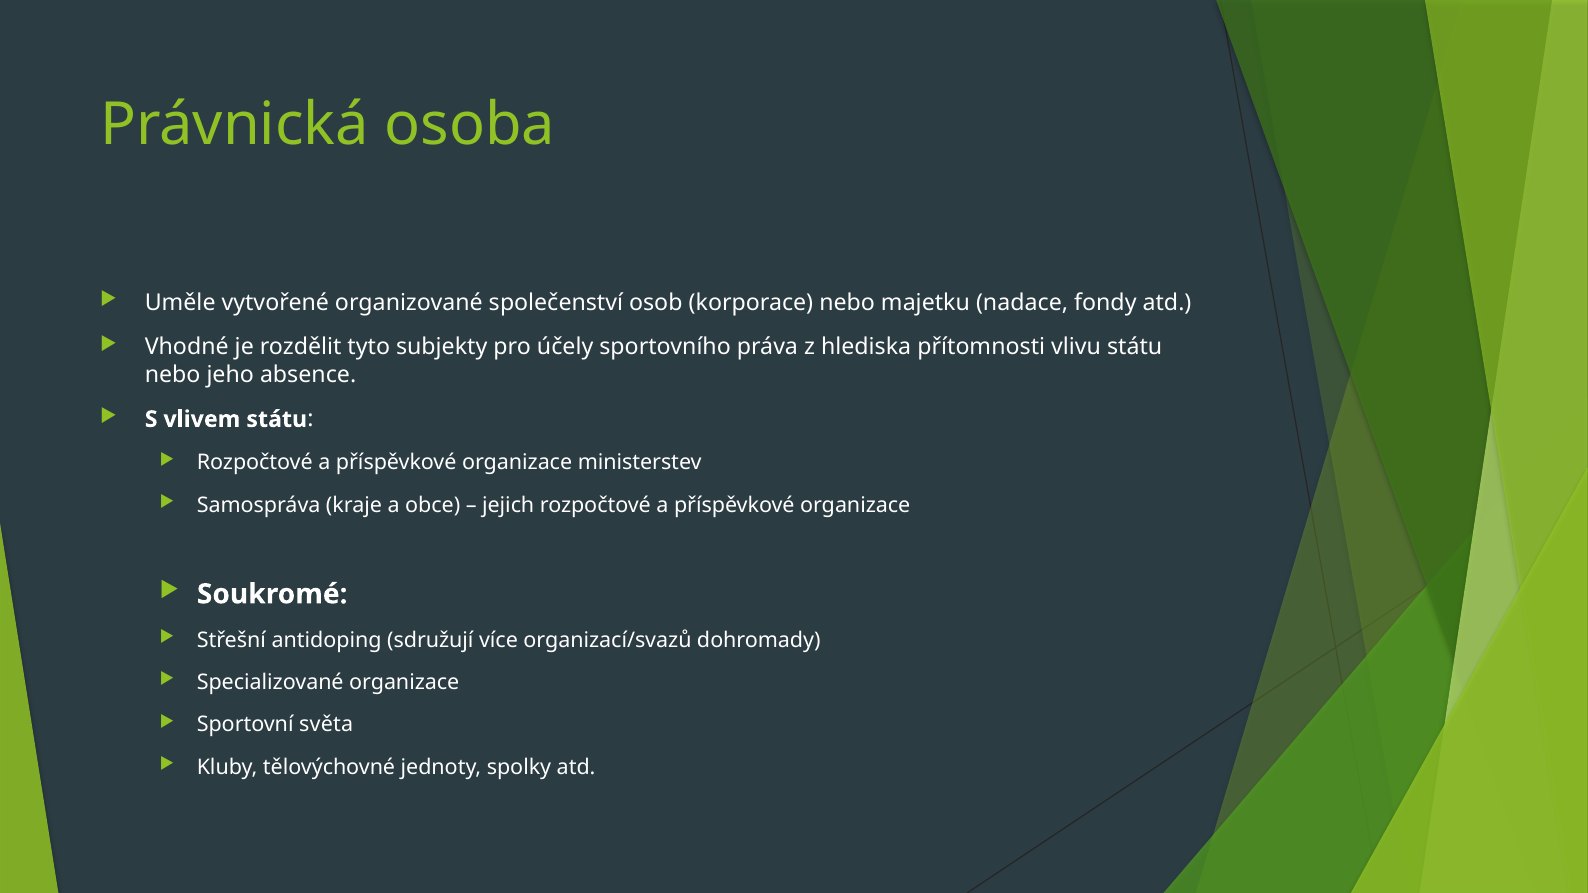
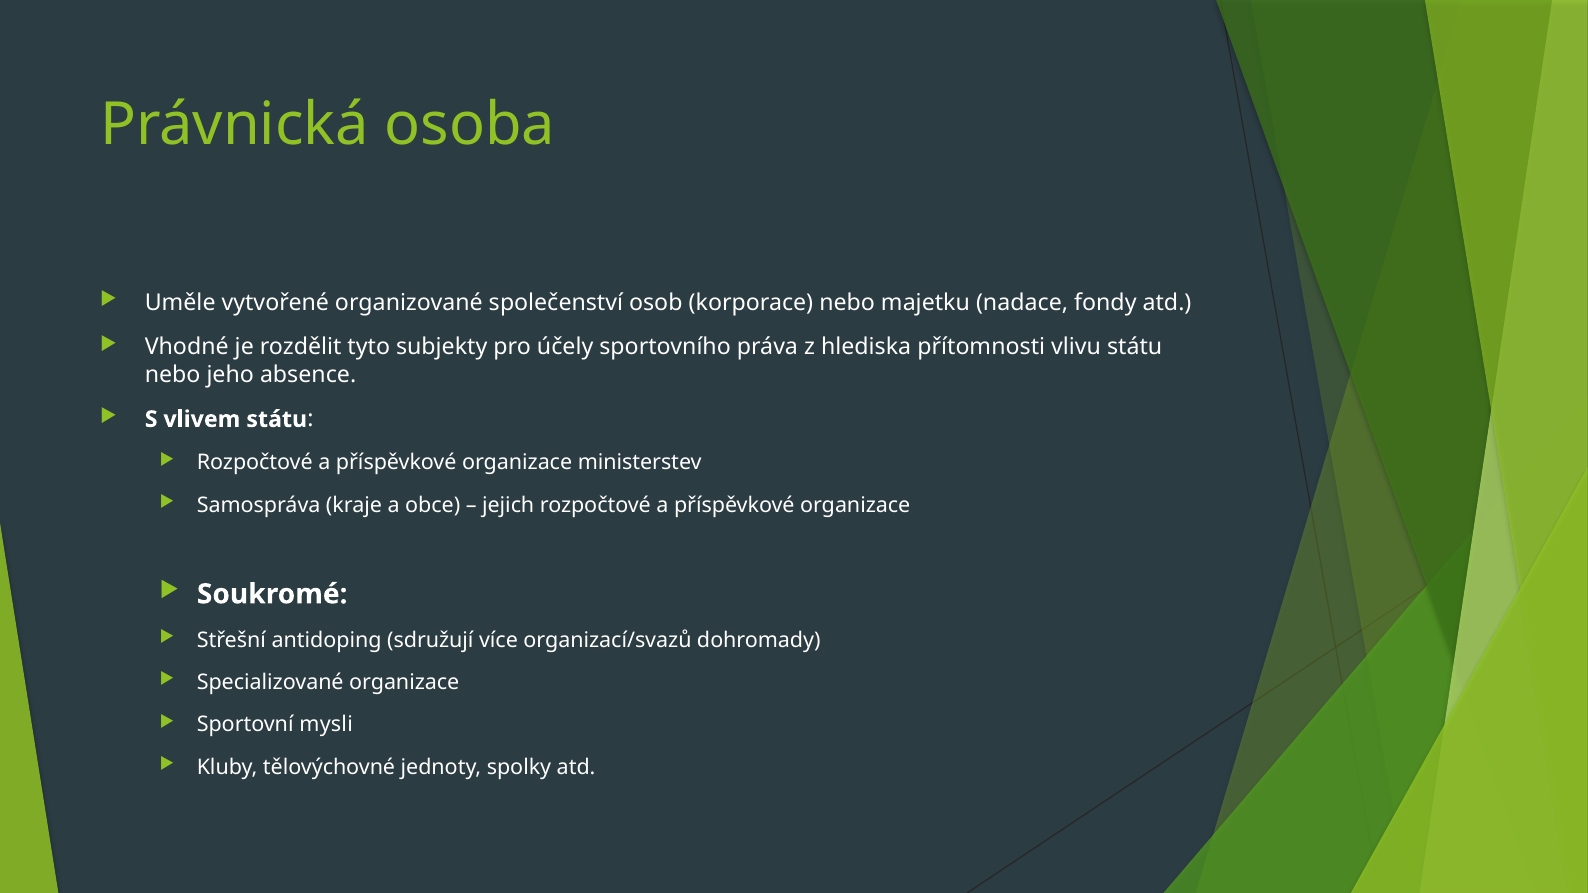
světa: světa -> mysli
